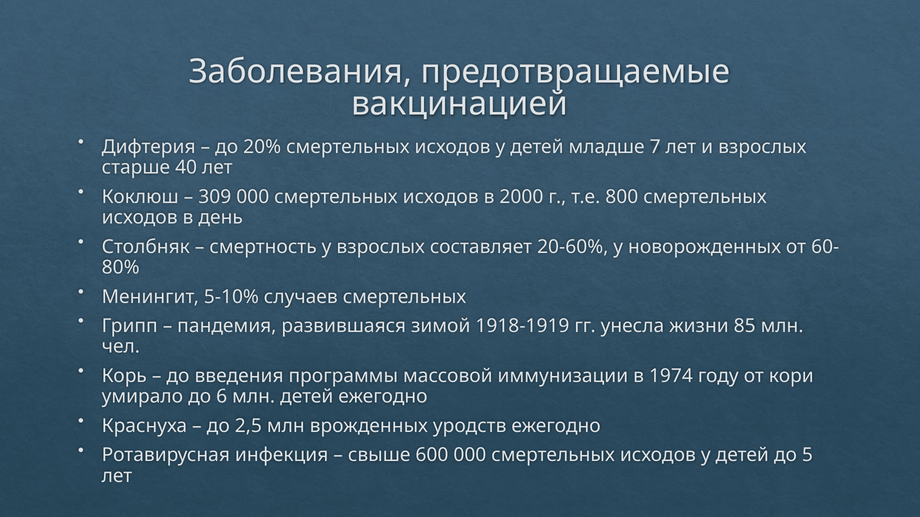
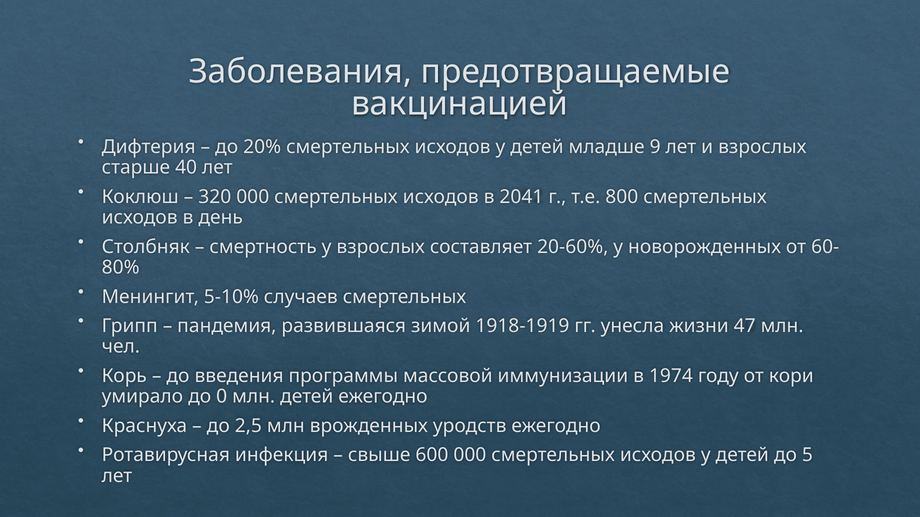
7: 7 -> 9
309: 309 -> 320
2000: 2000 -> 2041
85: 85 -> 47
6: 6 -> 0
